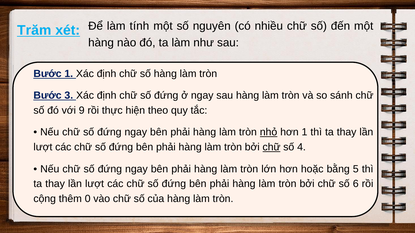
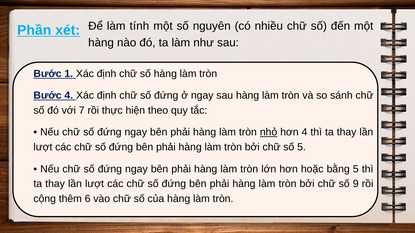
Trăm: Trăm -> Phần
Bước 3: 3 -> 4
9: 9 -> 7
hơn 1: 1 -> 4
chữ at (272, 147) underline: present -> none
số 4: 4 -> 5
6: 6 -> 9
0: 0 -> 6
